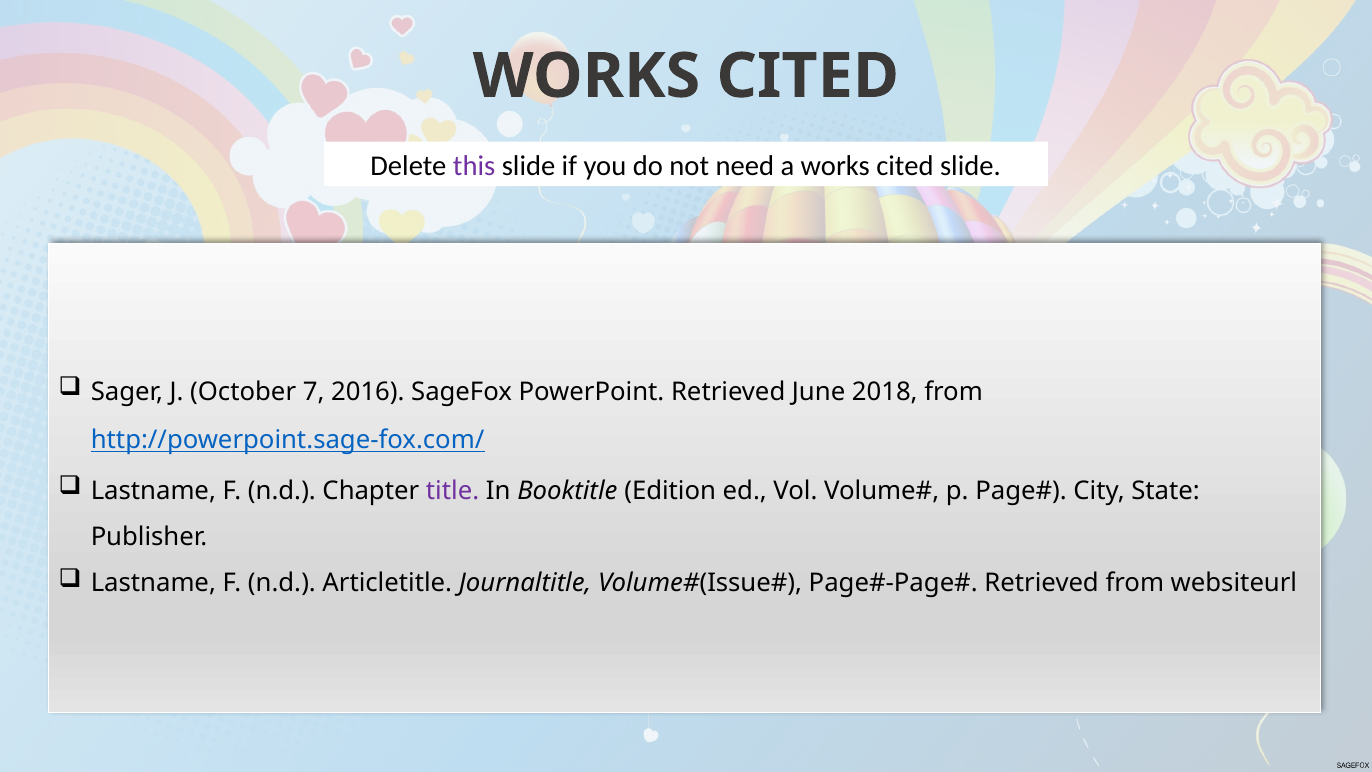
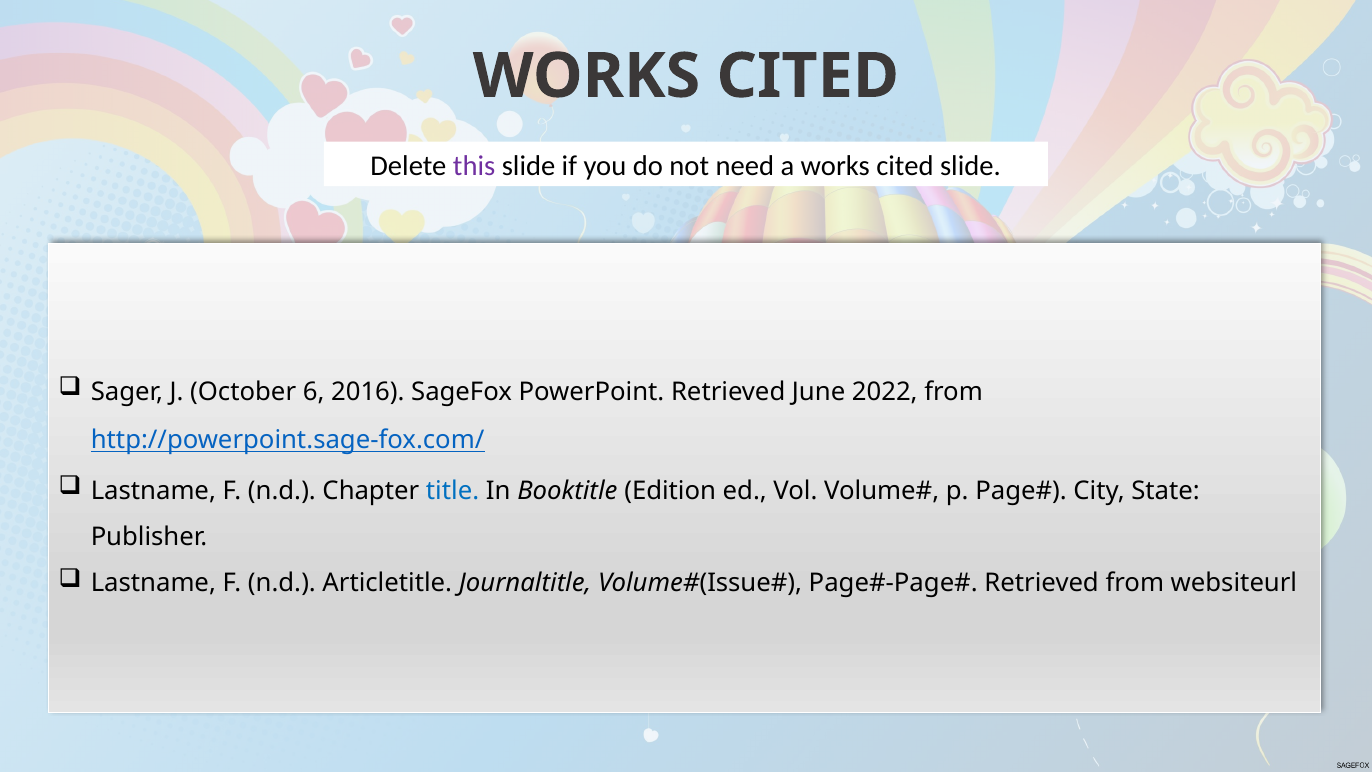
7: 7 -> 6
2018: 2018 -> 2022
title colour: purple -> blue
